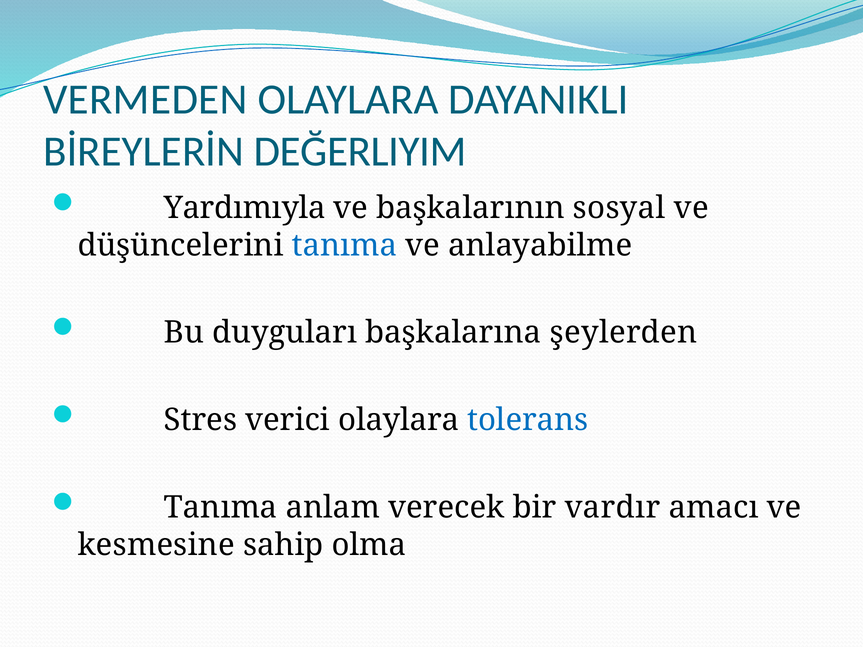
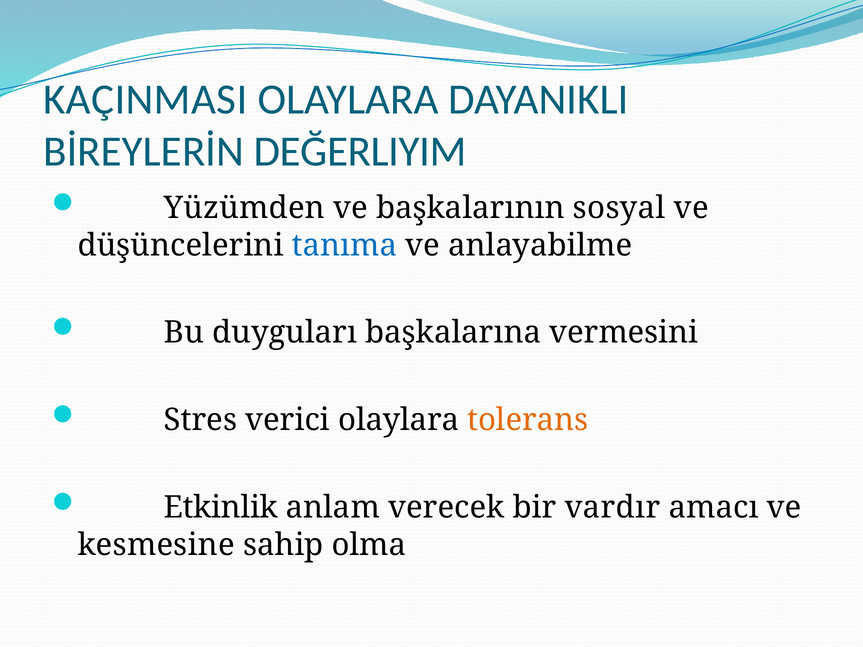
VERMEDEN: VERMEDEN -> KAÇINMASI
Yardımıyla: Yardımıyla -> Yüzümden
şeylerden: şeylerden -> vermesini
tolerans colour: blue -> orange
Tanıma at (221, 507): Tanıma -> Etkinlik
